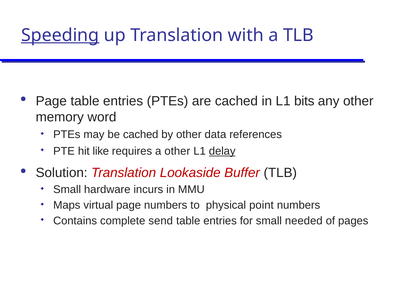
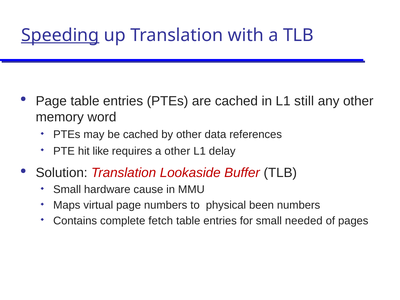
bits: bits -> still
delay underline: present -> none
incurs: incurs -> cause
point: point -> been
send: send -> fetch
